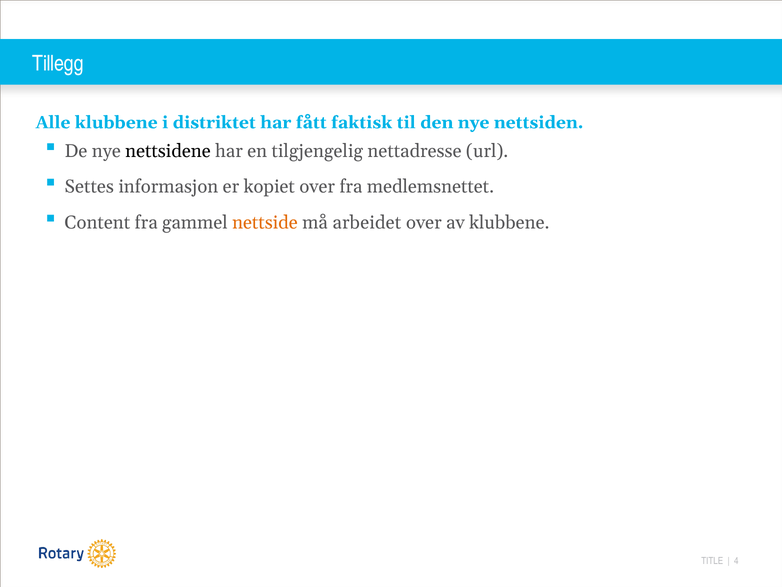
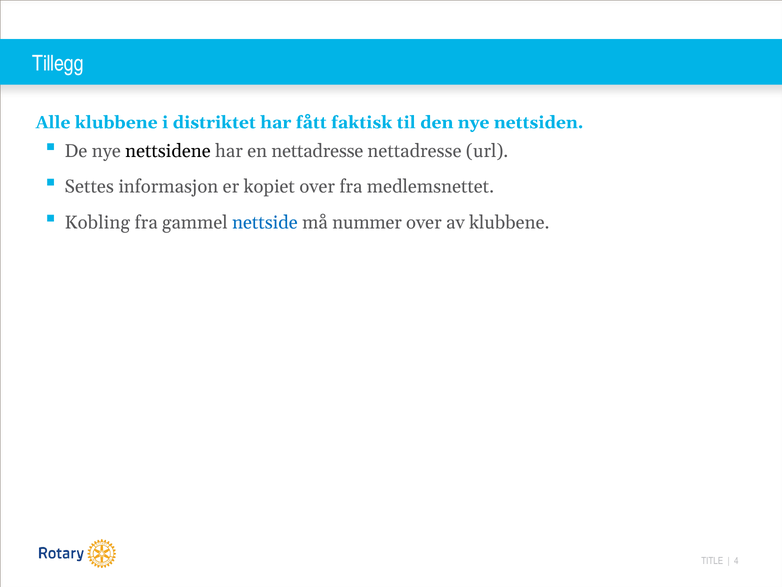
en tilgjengelig: tilgjengelig -> nettadresse
Content: Content -> Kobling
nettside colour: orange -> blue
arbeidet: arbeidet -> nummer
